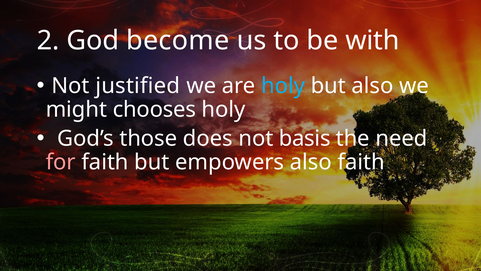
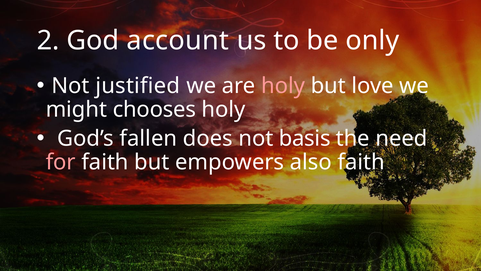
become: become -> account
with: with -> only
holy at (283, 86) colour: light blue -> pink
but also: also -> love
those: those -> fallen
